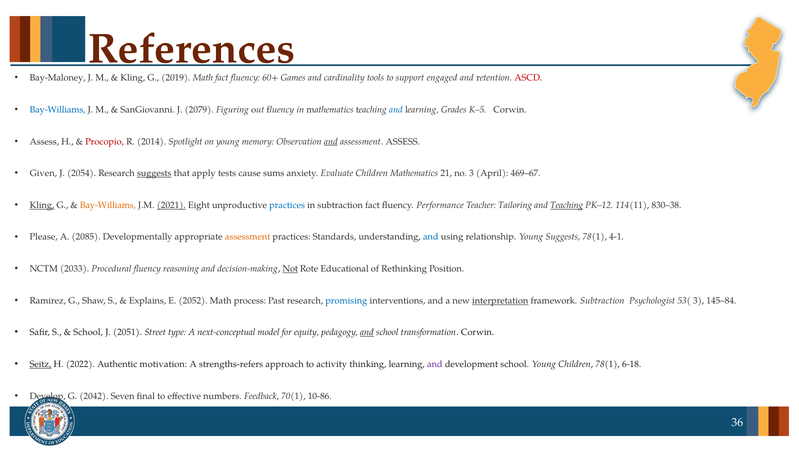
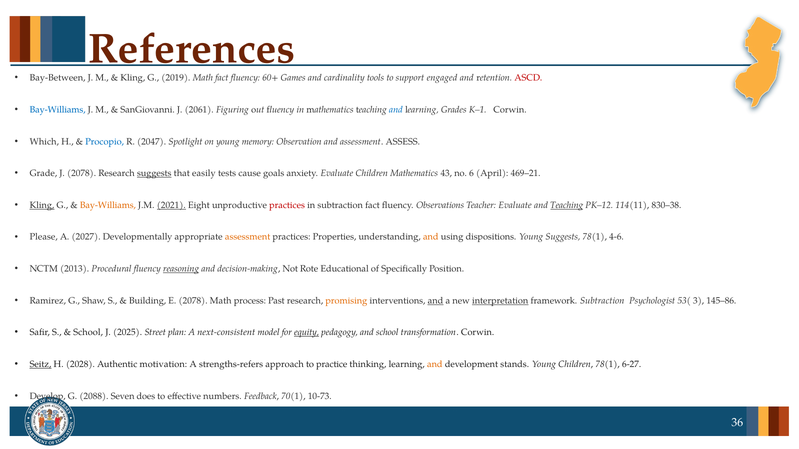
Bay-Maloney: Bay-Maloney -> Bay-Between
2079: 2079 -> 2061
K–5: K–5 -> K–1
Assess at (44, 142): Assess -> Which
Procopio colour: red -> blue
2014: 2014 -> 2047
and at (331, 142) underline: present -> none
Given: Given -> Grade
J 2054: 2054 -> 2078
apply: apply -> easily
sums: sums -> goals
21: 21 -> 43
no 3: 3 -> 6
469–67: 469–67 -> 469–21
practices at (287, 205) colour: blue -> red
Performance: Performance -> Observations
Teacher Tailoring: Tailoring -> Evaluate
2085: 2085 -> 2027
Standards: Standards -> Properties
and at (431, 237) colour: blue -> orange
relationship: relationship -> dispositions
4-1: 4-1 -> 4-6
2033: 2033 -> 2013
reasoning underline: none -> present
Not underline: present -> none
Rethinking: Rethinking -> Specifically
Explains: Explains -> Building
E 2052: 2052 -> 2078
promising colour: blue -> orange
and at (435, 301) underline: none -> present
145–84: 145–84 -> 145–86
2051: 2051 -> 2025
type: type -> plan
next-conceptual: next-conceptual -> next-consistent
equity underline: none -> present
and at (367, 333) underline: present -> none
2022: 2022 -> 2028
activity: activity -> practice
and at (435, 365) colour: purple -> orange
development school: school -> stands
6-18: 6-18 -> 6-27
2042: 2042 -> 2088
final: final -> does
10-86: 10-86 -> 10-73
